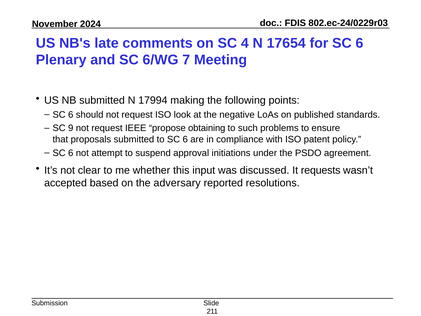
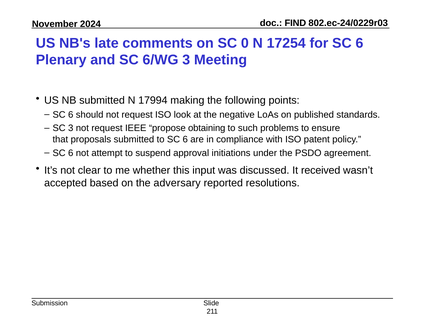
FDIS: FDIS -> FIND
4: 4 -> 0
17654: 17654 -> 17254
6/WG 7: 7 -> 3
SC 9: 9 -> 3
requests: requests -> received
